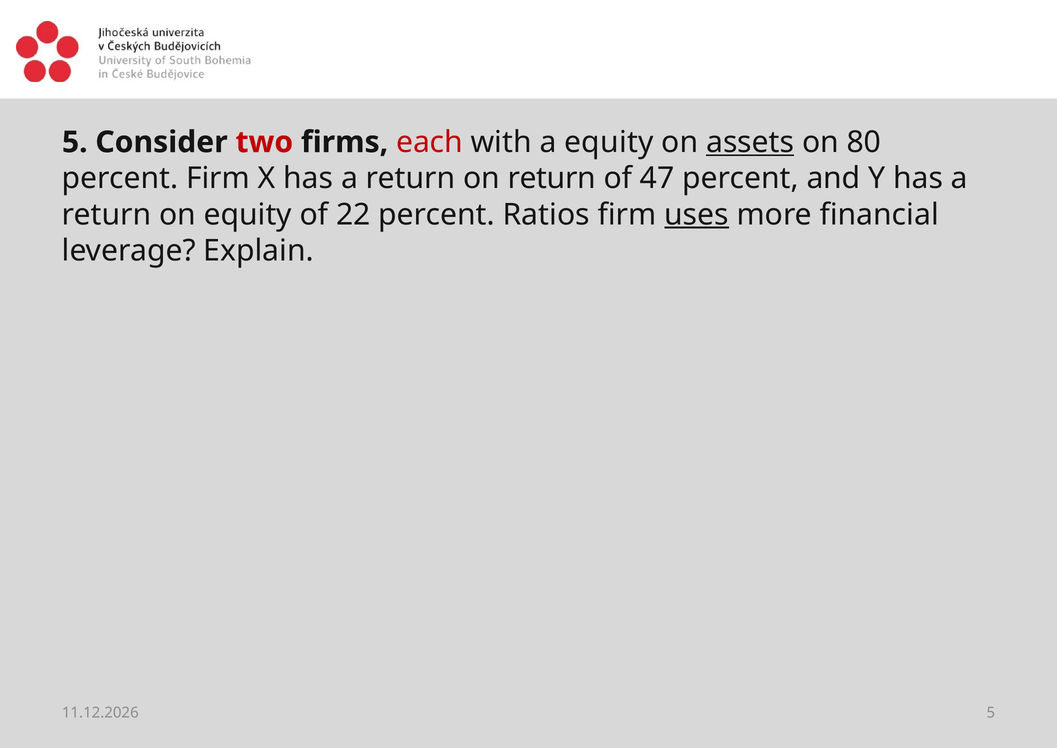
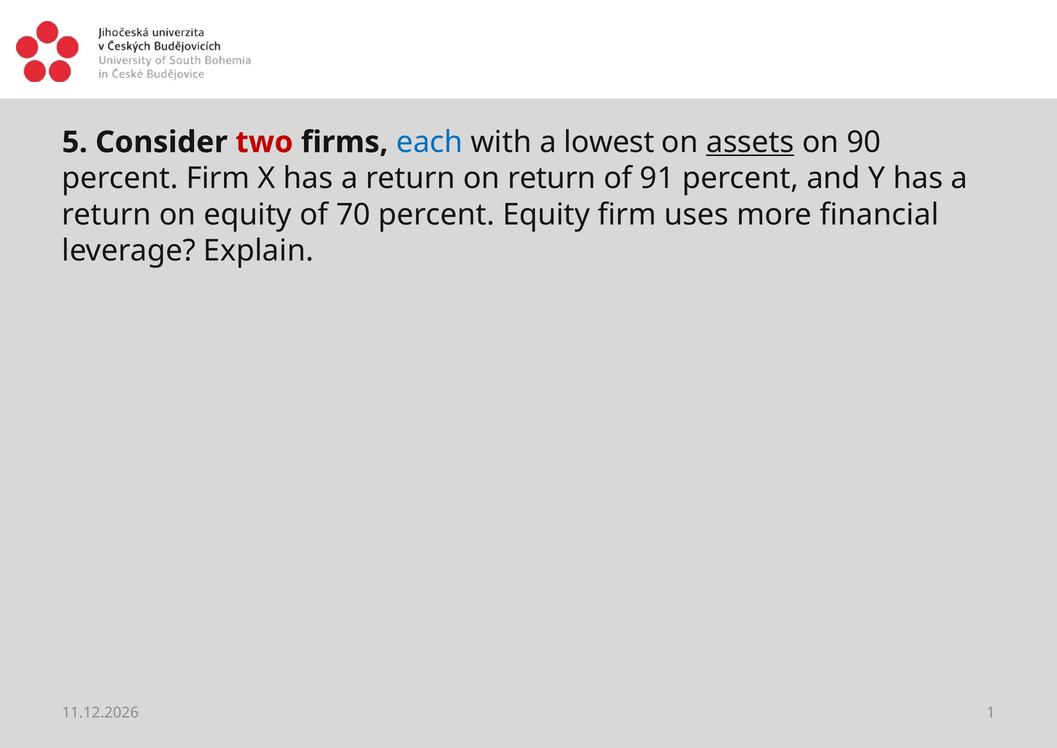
each colour: red -> blue
a equity: equity -> lowest
80: 80 -> 90
47: 47 -> 91
22: 22 -> 70
percent Ratios: Ratios -> Equity
uses underline: present -> none
5 at (991, 712): 5 -> 1
